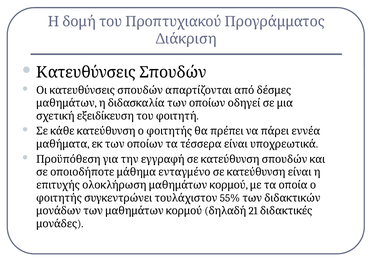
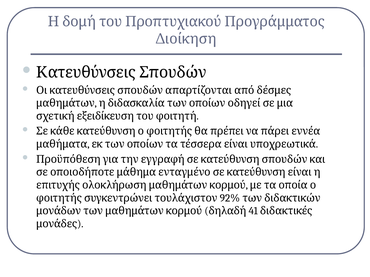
Διάκριση: Διάκριση -> Διοίκηση
55%: 55% -> 92%
21: 21 -> 41
